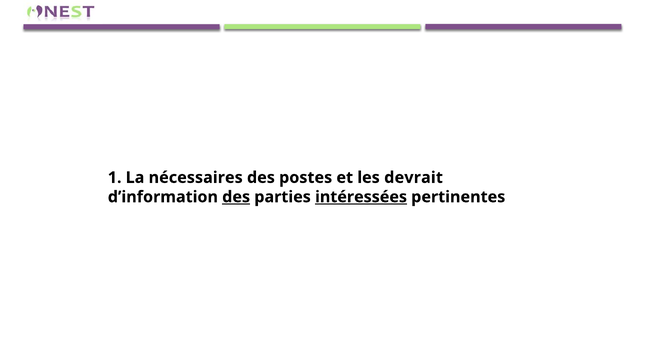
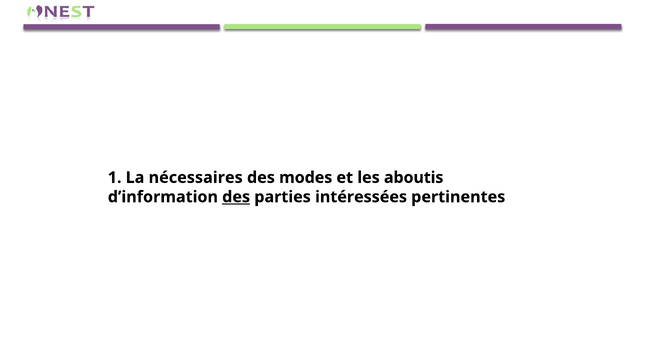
postes: postes -> modes
devrait: devrait -> aboutis
intéressées underline: present -> none
